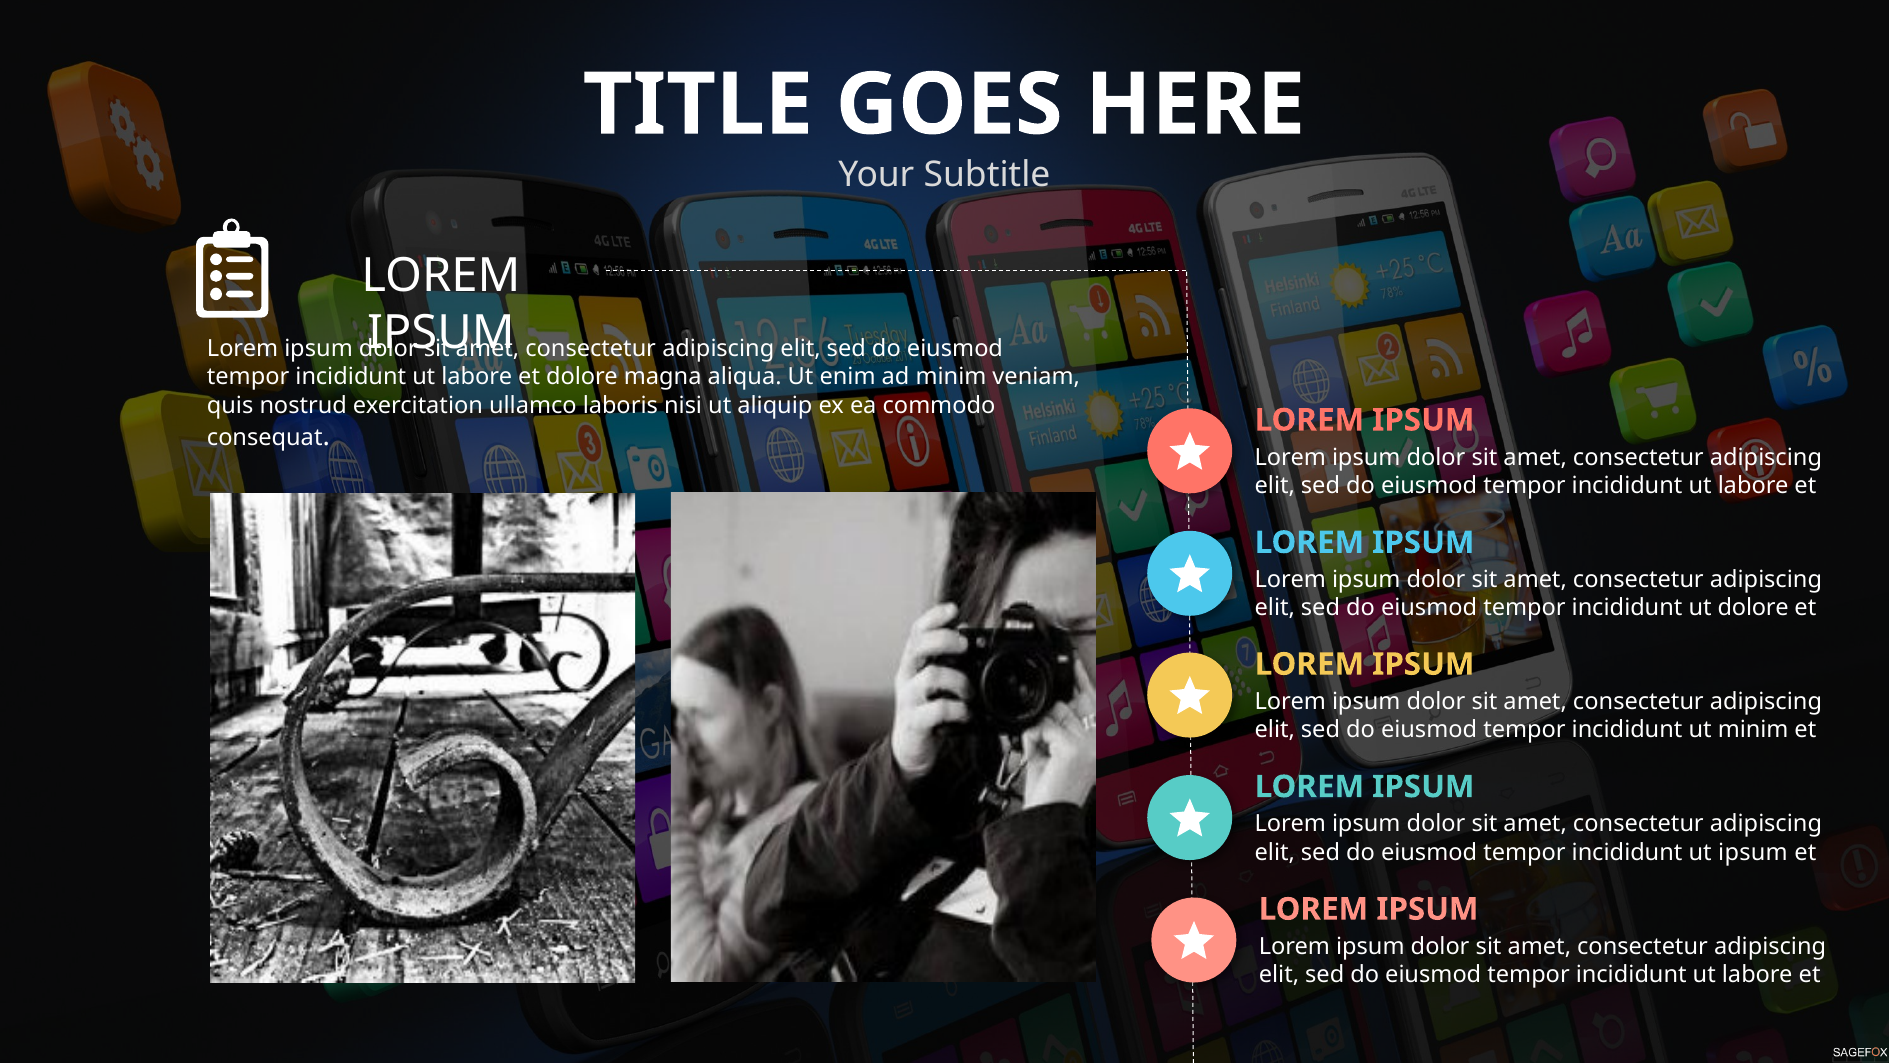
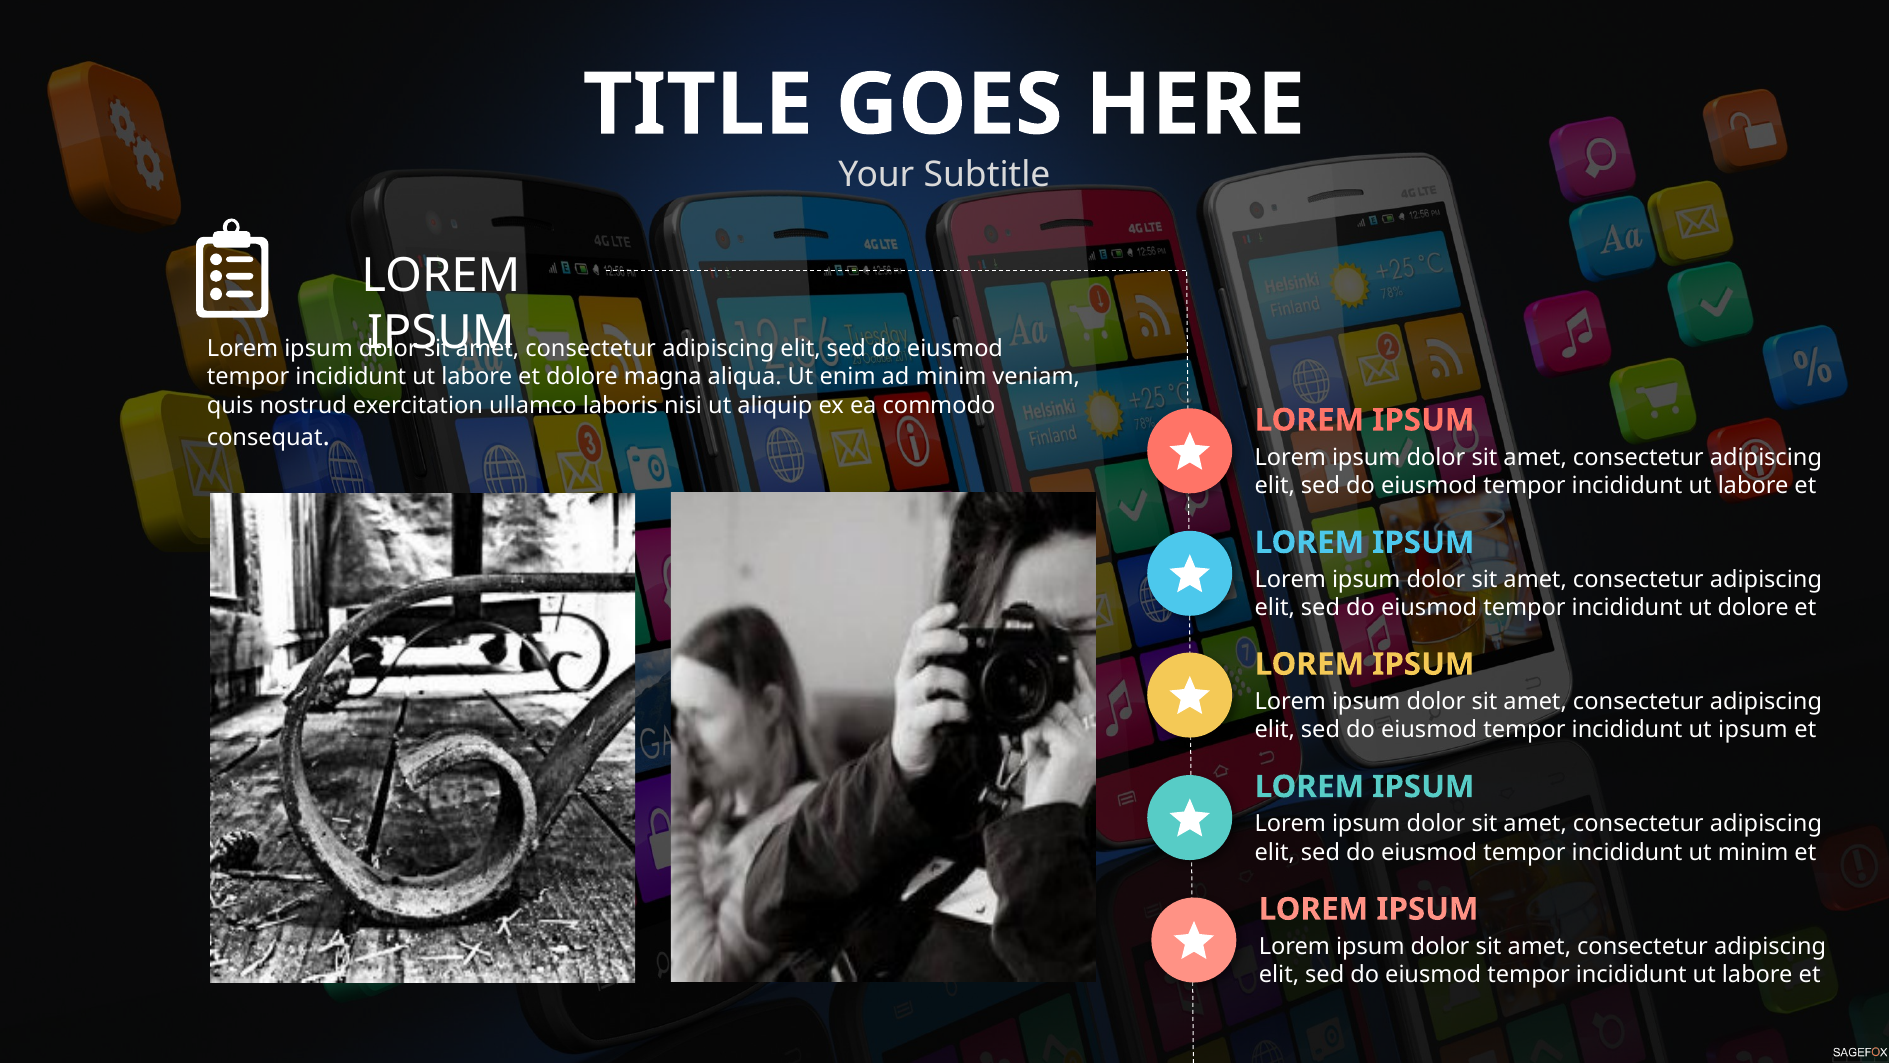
ut minim: minim -> ipsum
ut ipsum: ipsum -> minim
